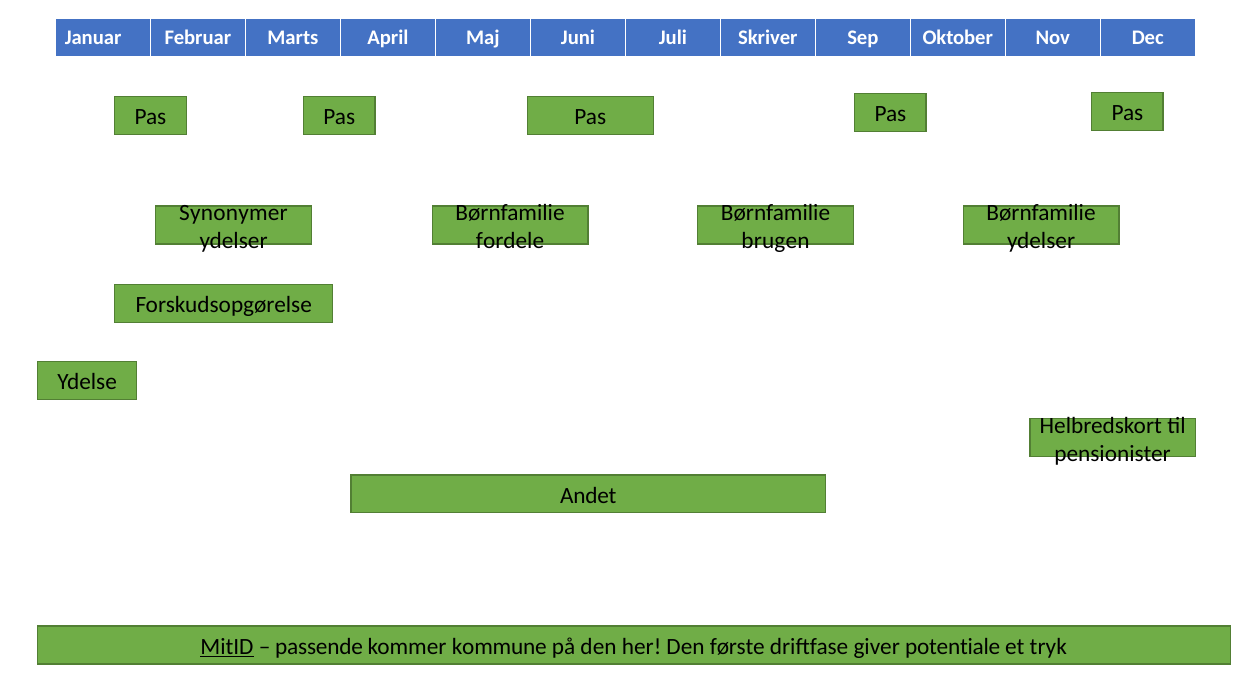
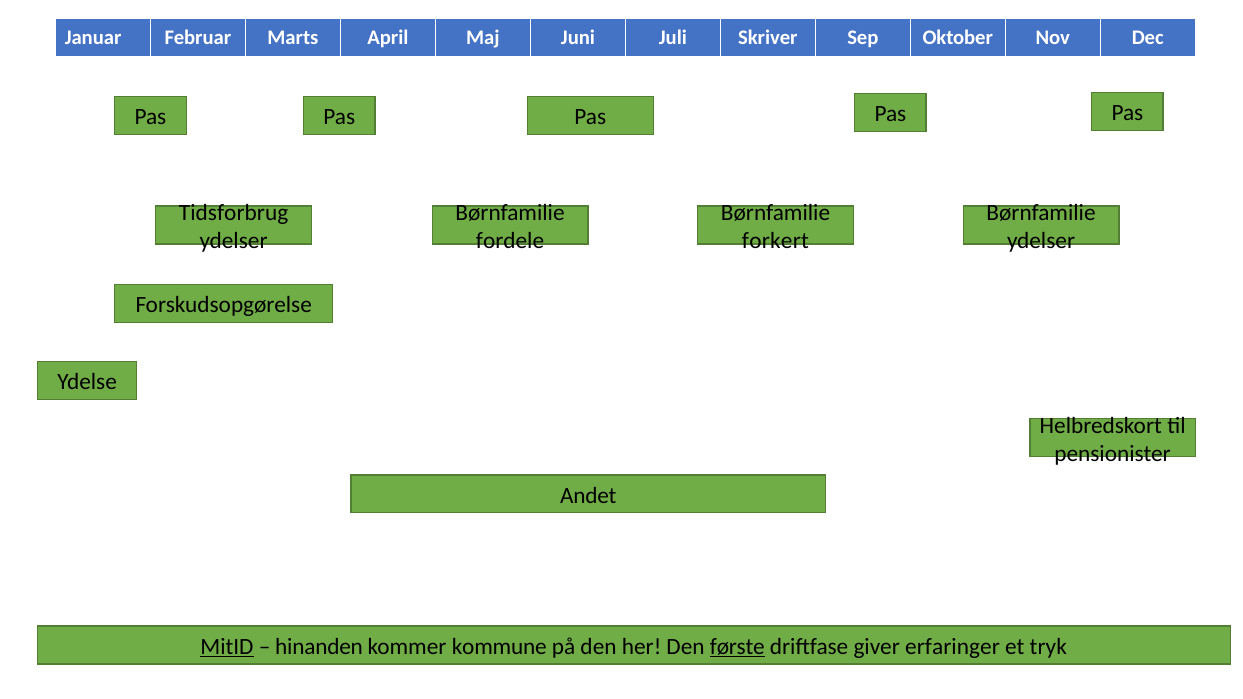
Synonymer: Synonymer -> Tidsforbrug
brugen: brugen -> forkert
passende: passende -> hinanden
første underline: none -> present
potentiale: potentiale -> erfaringer
